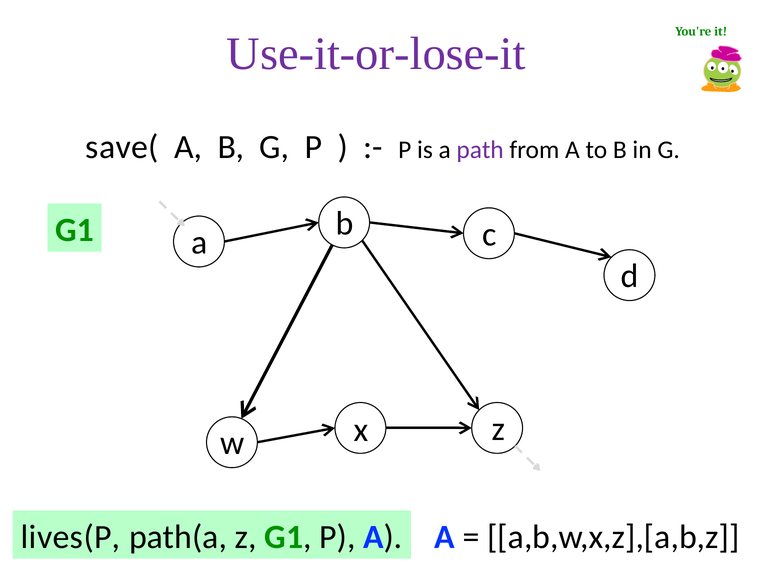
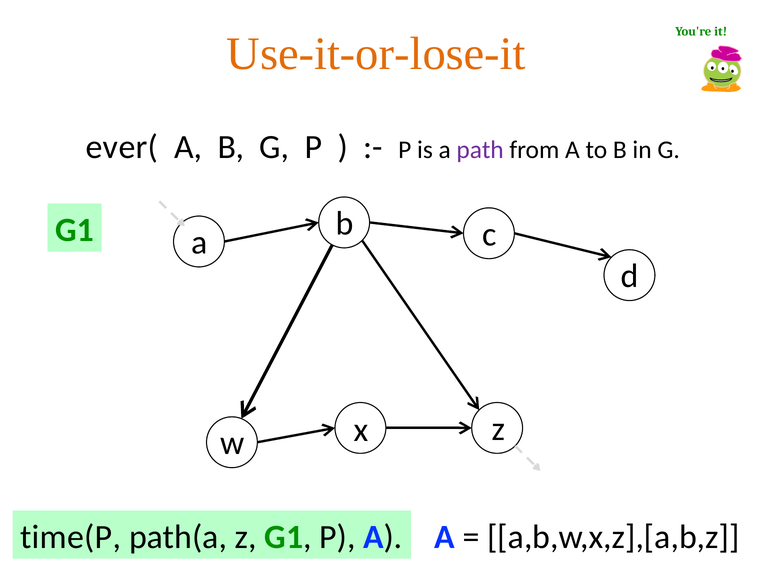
Use-it-or-lose-it colour: purple -> orange
save(: save( -> ever(
lives(P: lives(P -> time(P
